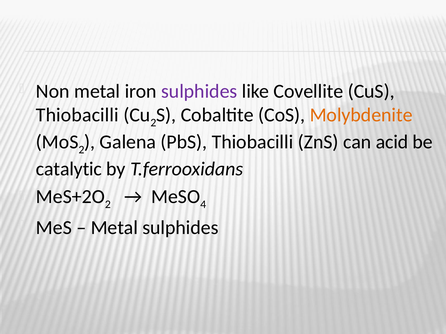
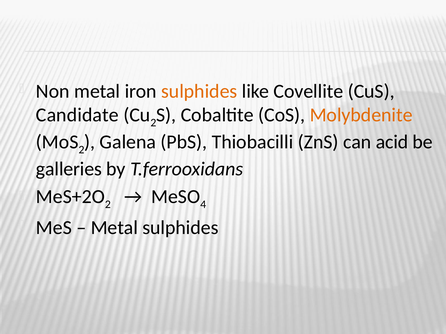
sulphides at (199, 91) colour: purple -> orange
Thiobacilli at (77, 115): Thiobacilli -> Candidate
catalytic: catalytic -> galleries
